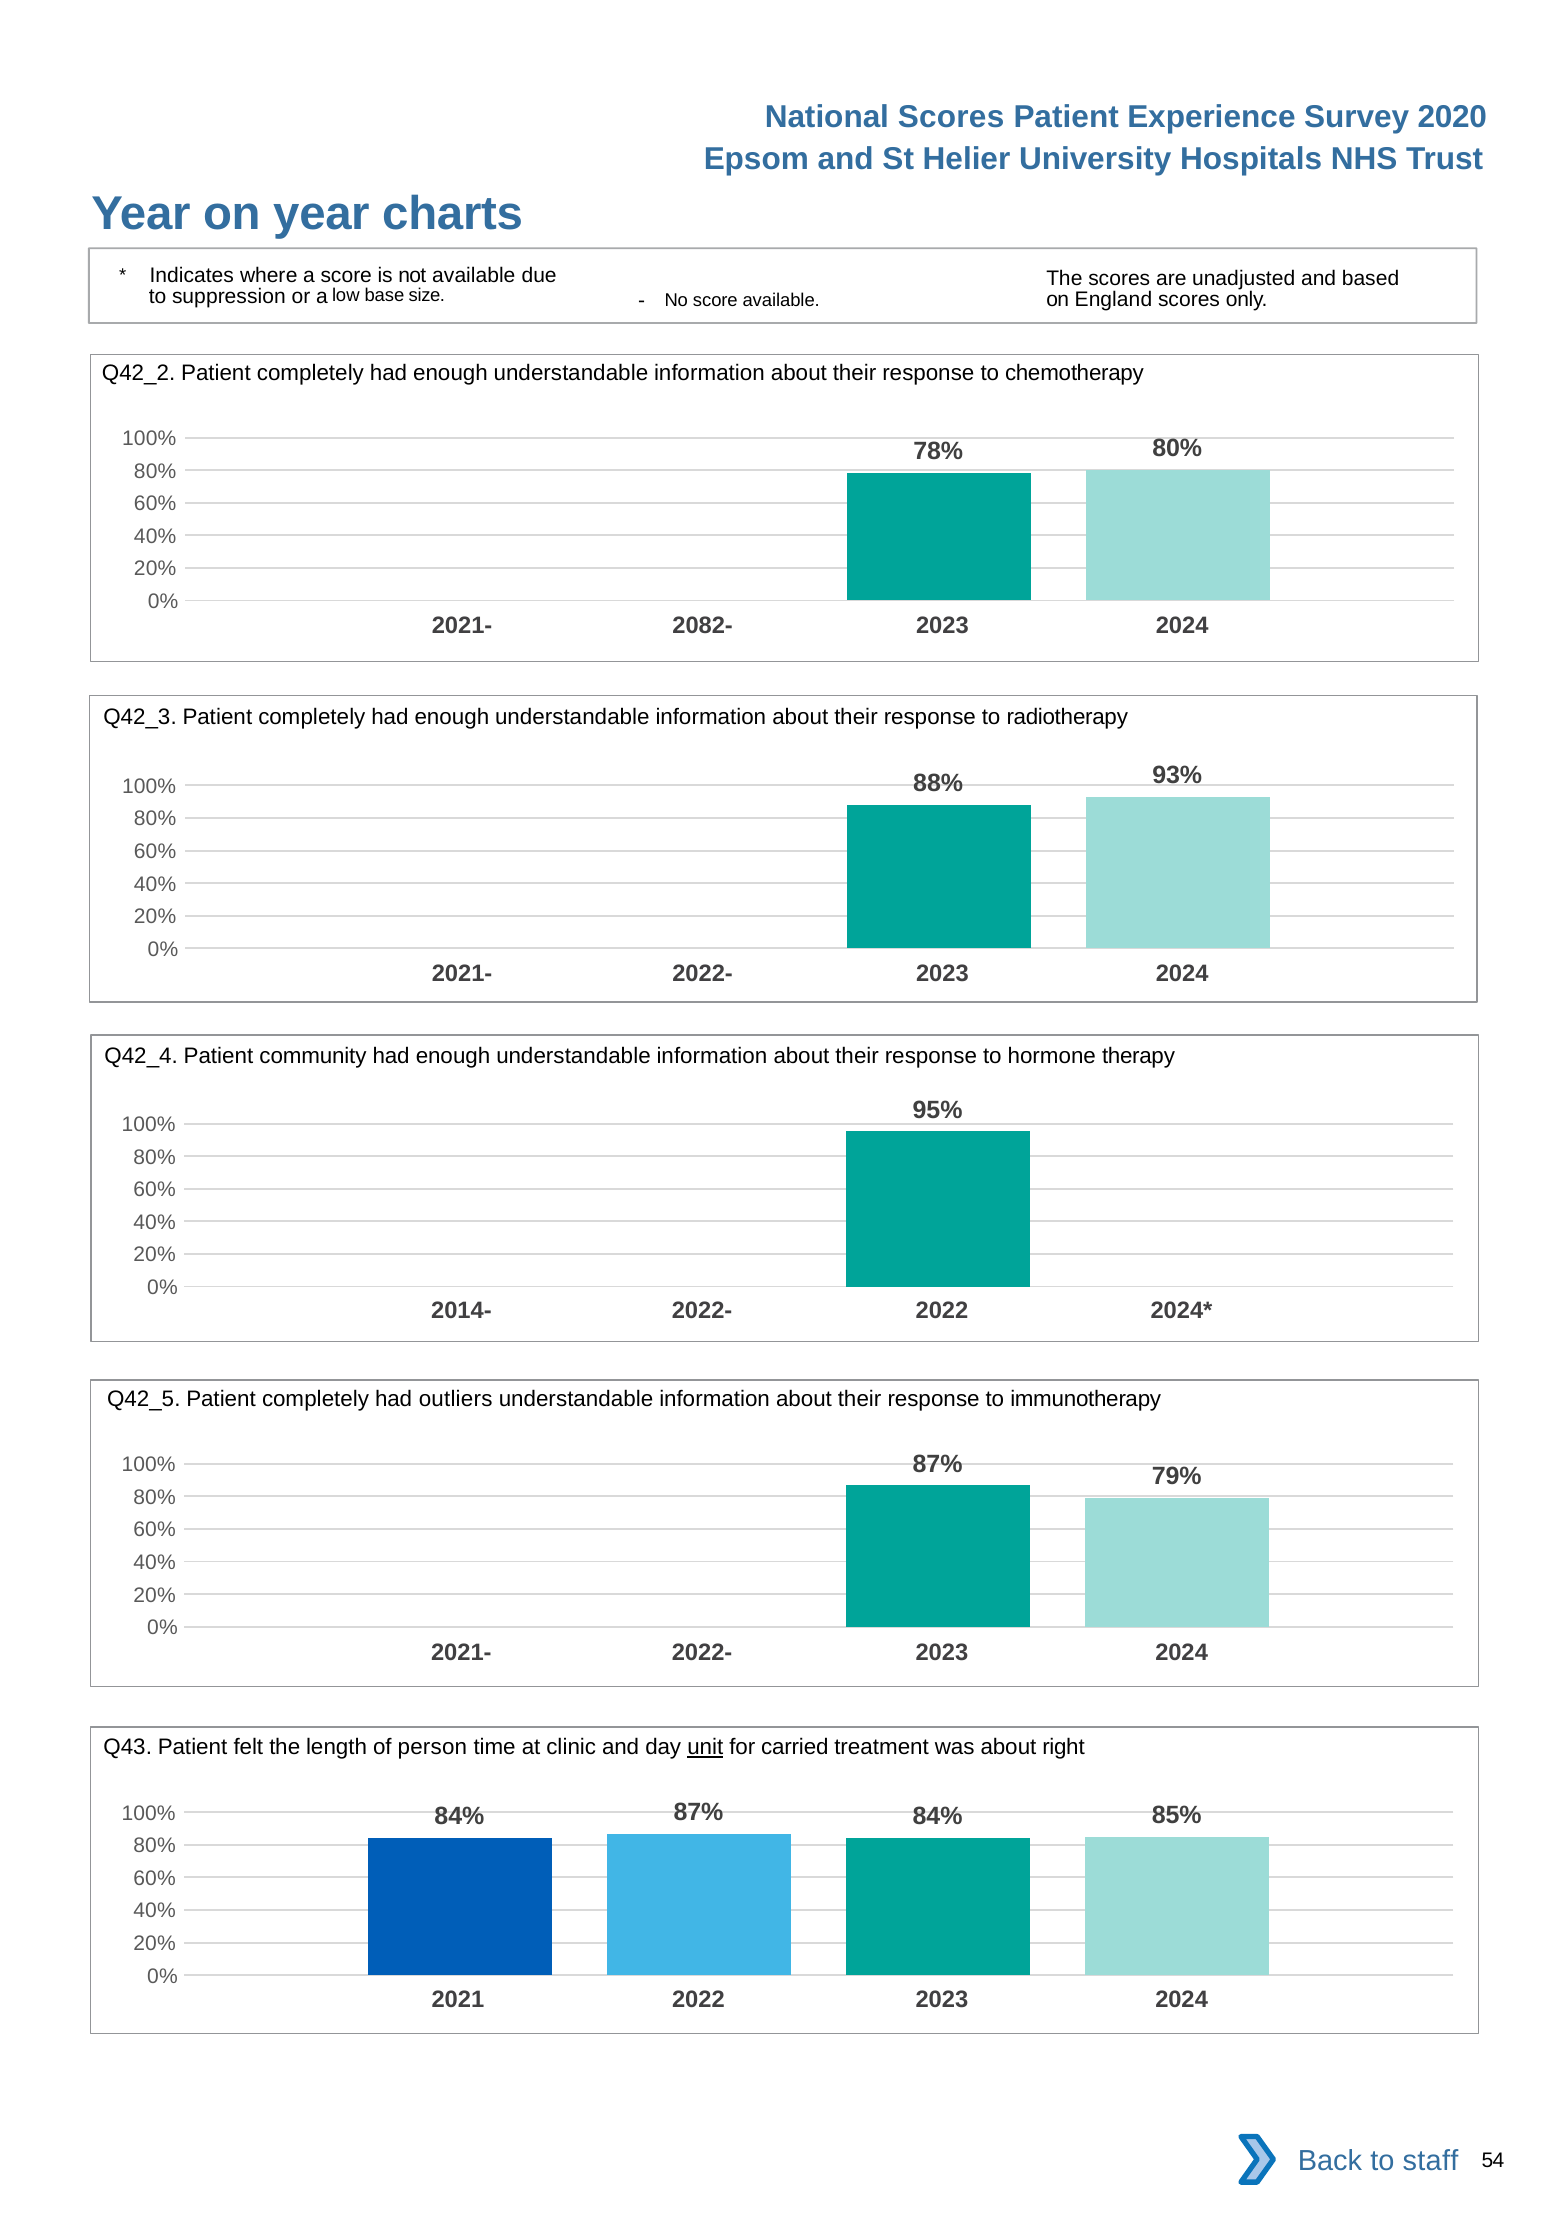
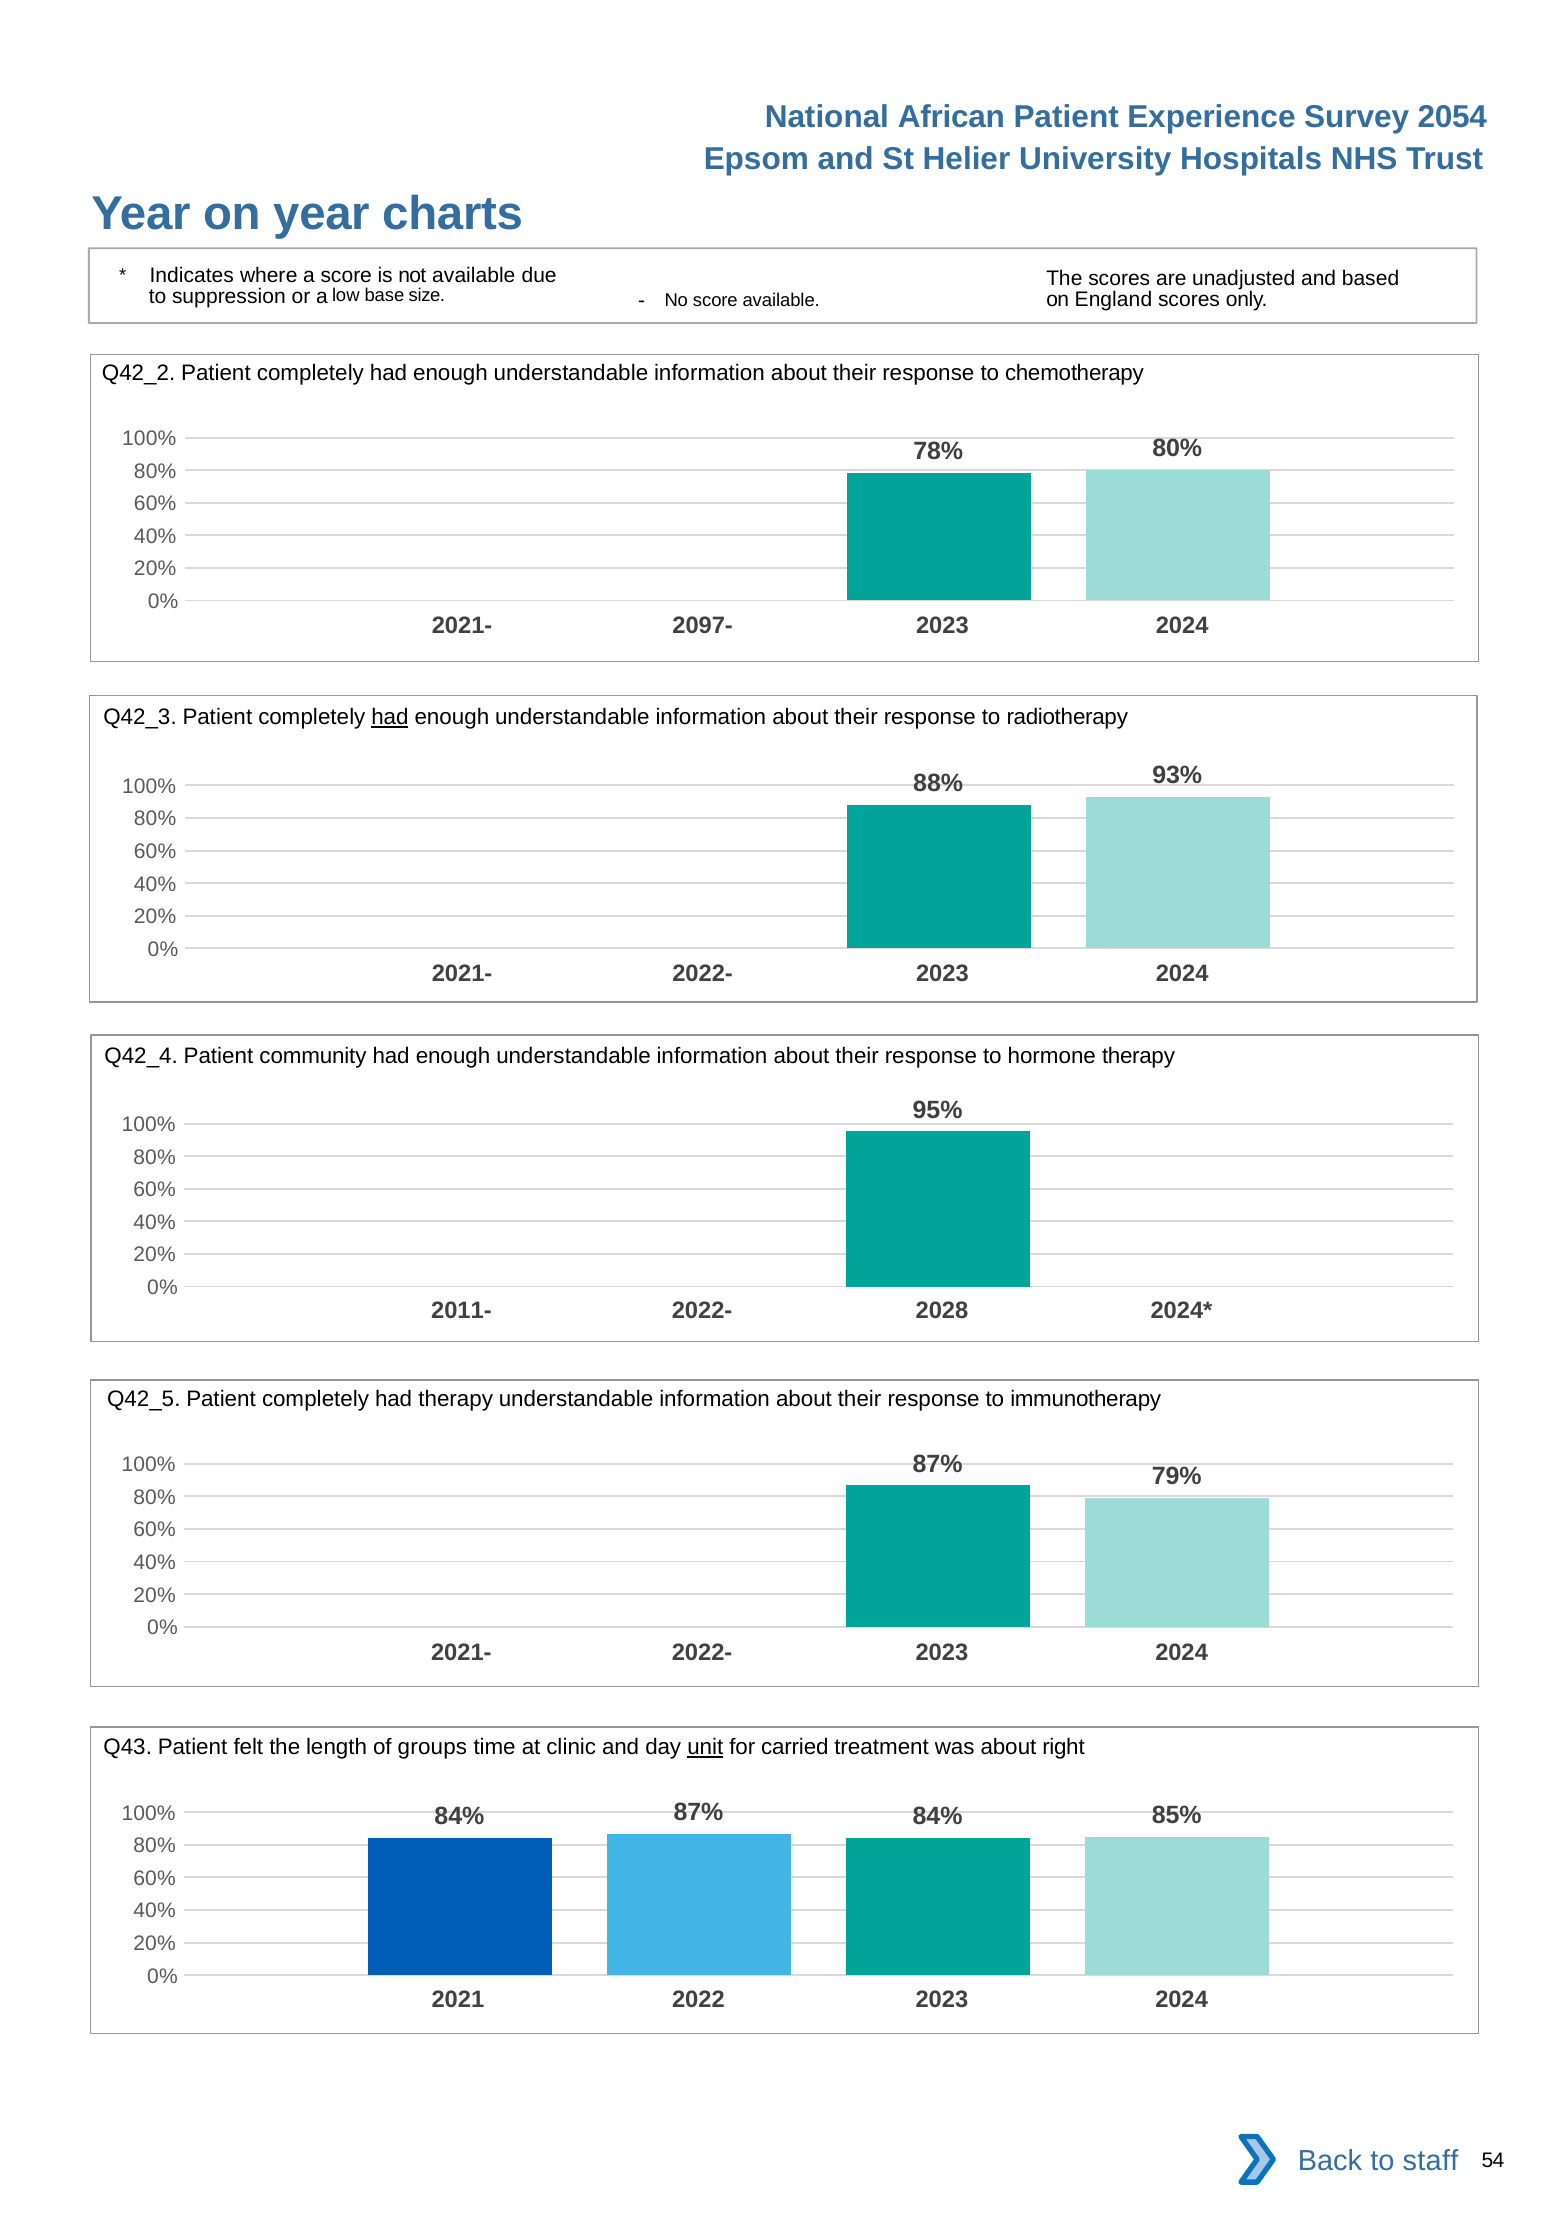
National Scores: Scores -> African
2020: 2020 -> 2054
2082-: 2082- -> 2097-
had at (390, 718) underline: none -> present
2014-: 2014- -> 2011-
2022- 2022: 2022 -> 2028
had outliers: outliers -> therapy
person: person -> groups
